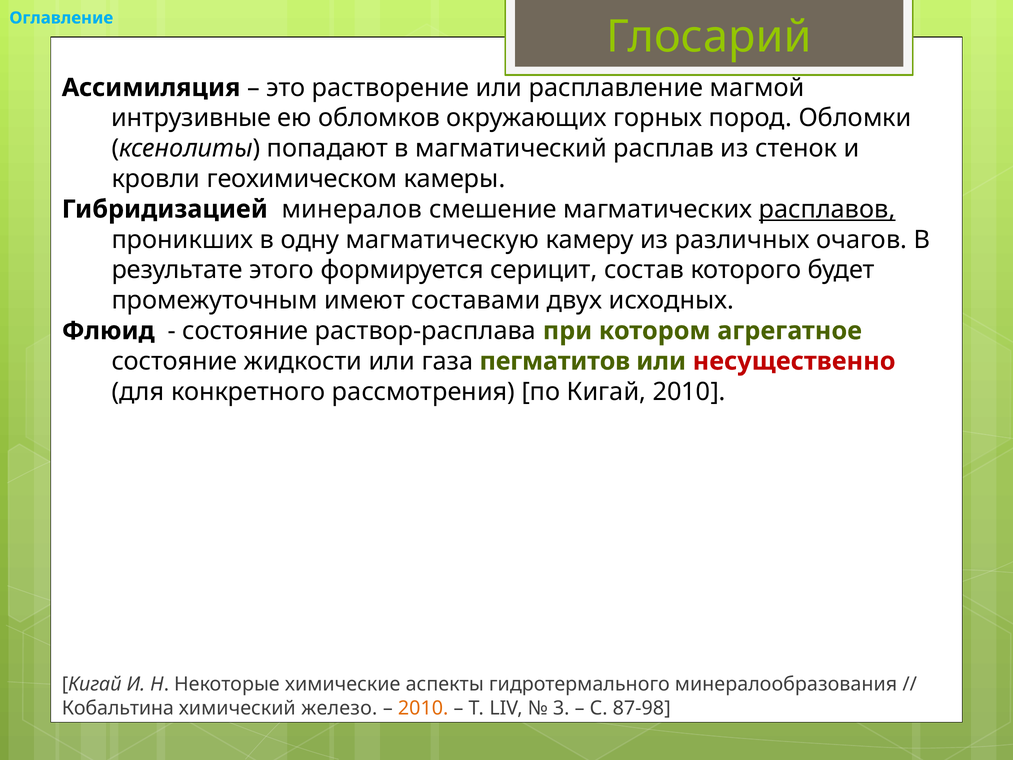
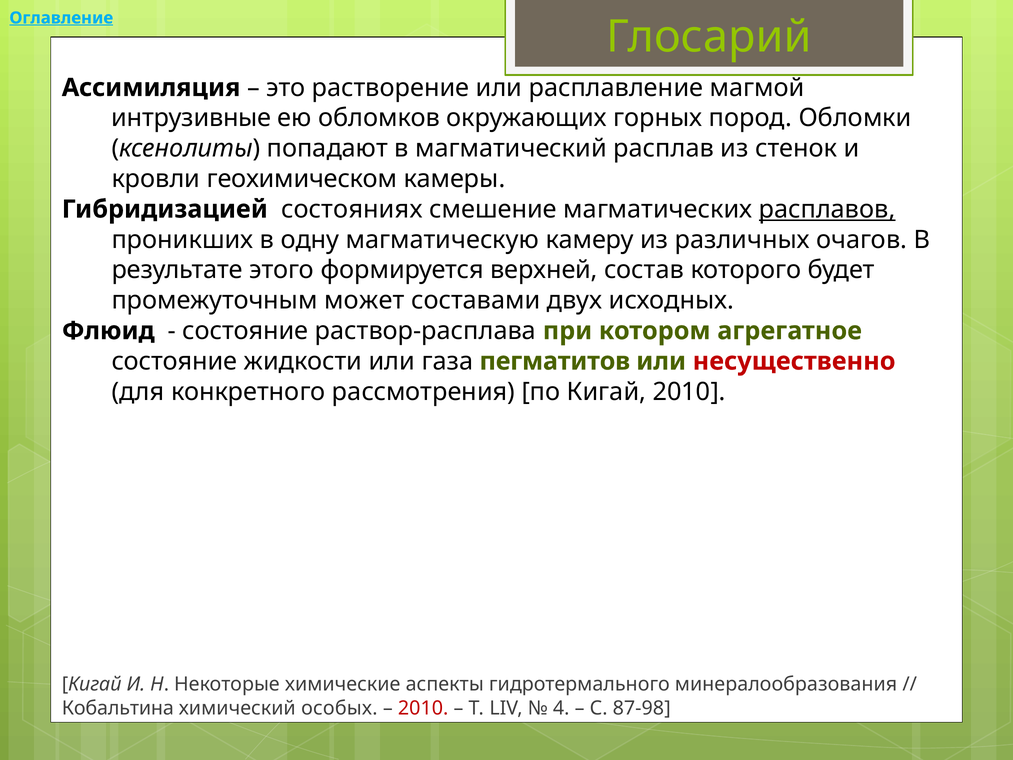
Оглавление underline: none -> present
минералов: минералов -> состояниях
серицит: серицит -> верхней
имеют: имеют -> может
железо: железо -> особых
2010 at (423, 708) colour: orange -> red
3: 3 -> 4
